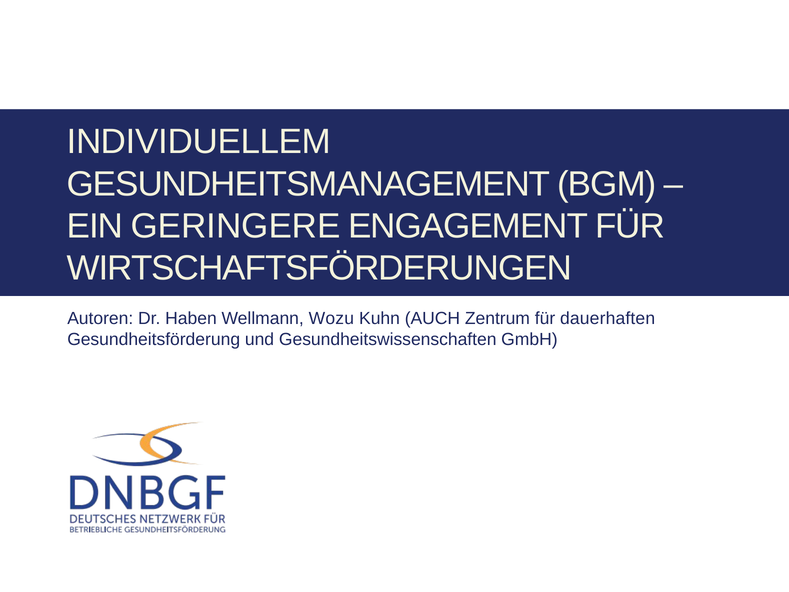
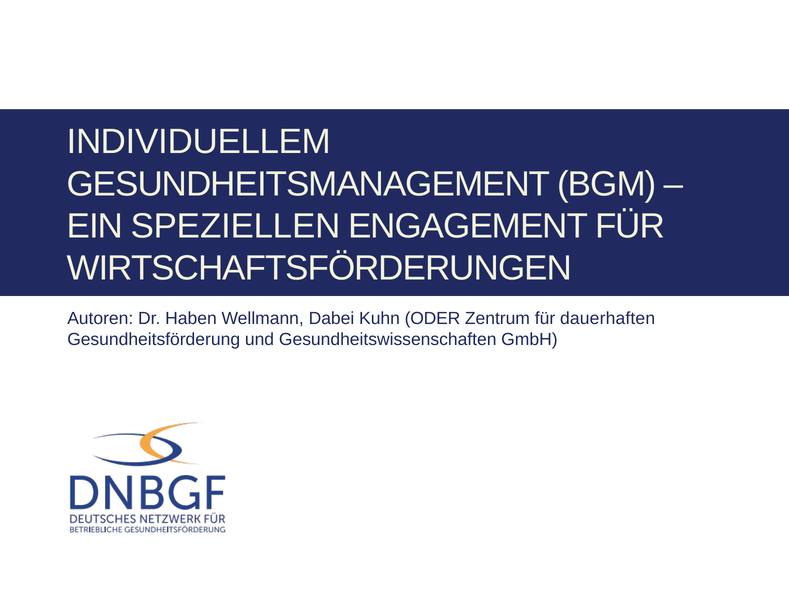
GERINGERE: GERINGERE -> SPEZIELLEN
Wozu: Wozu -> Dabei
AUCH: AUCH -> ODER
